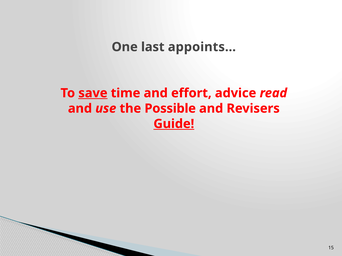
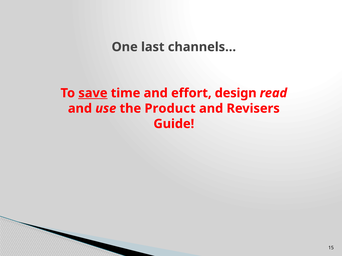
appoints…: appoints… -> channels…
advice: advice -> design
Possible: Possible -> Product
Guide underline: present -> none
